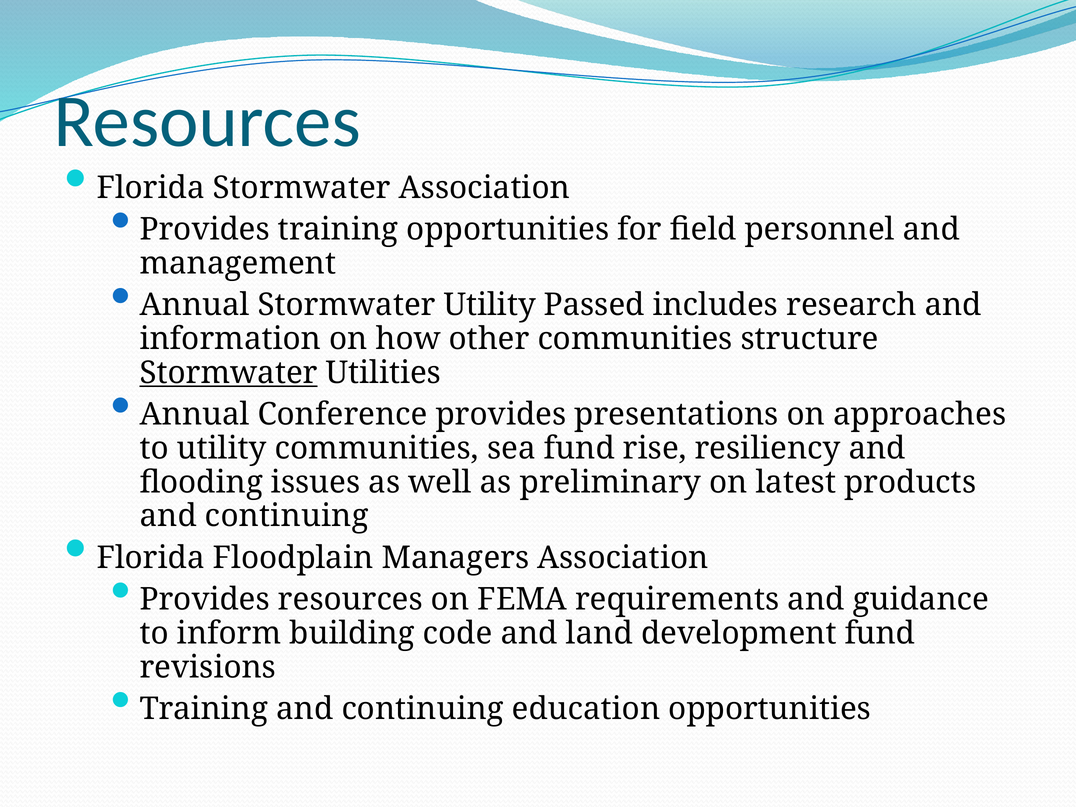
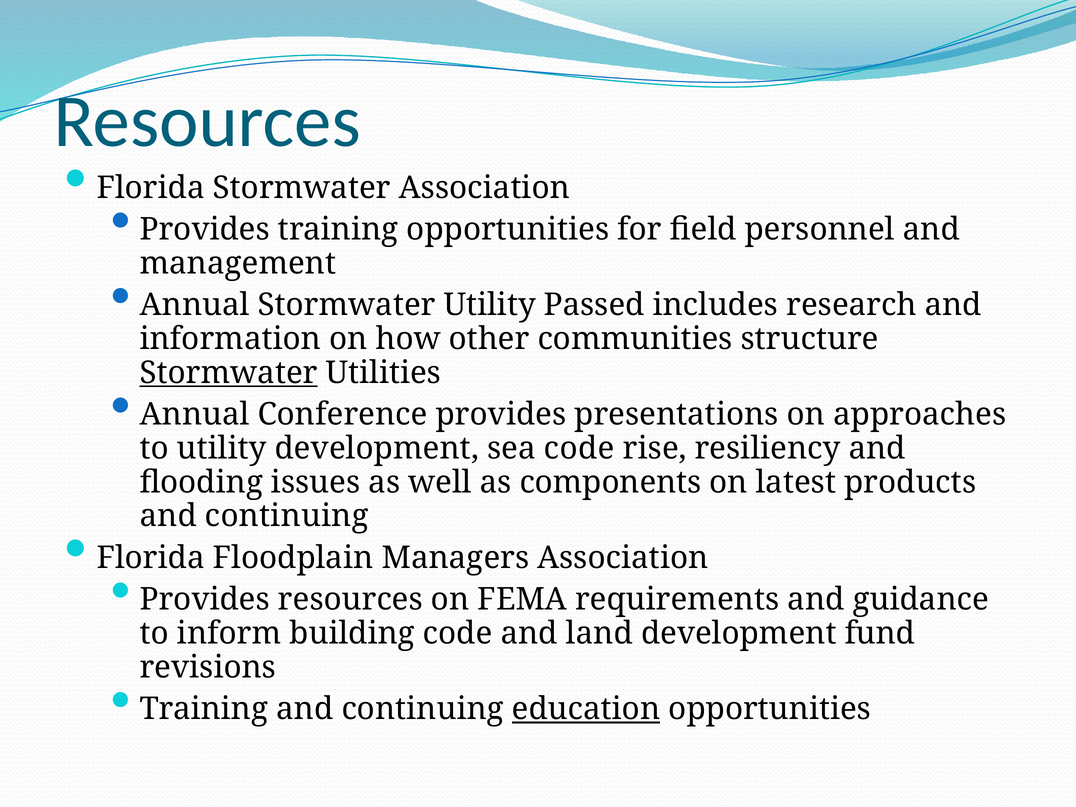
utility communities: communities -> development
sea fund: fund -> code
preliminary: preliminary -> components
education underline: none -> present
